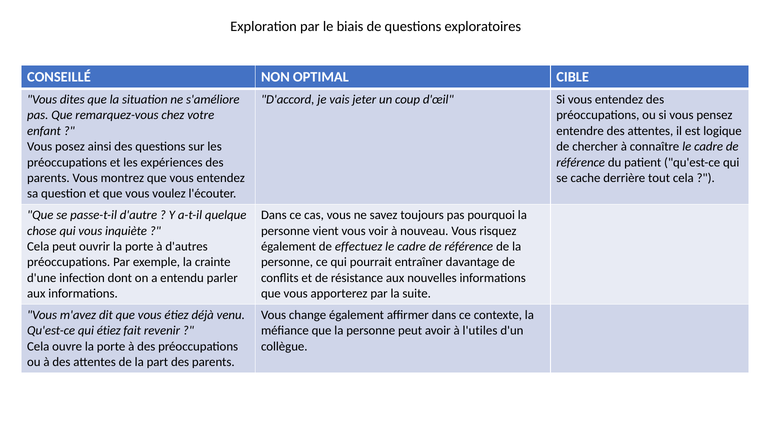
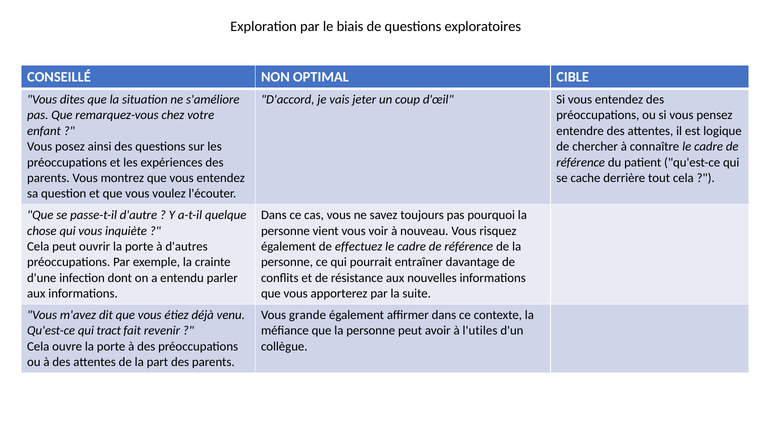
change: change -> grande
qui étiez: étiez -> tract
